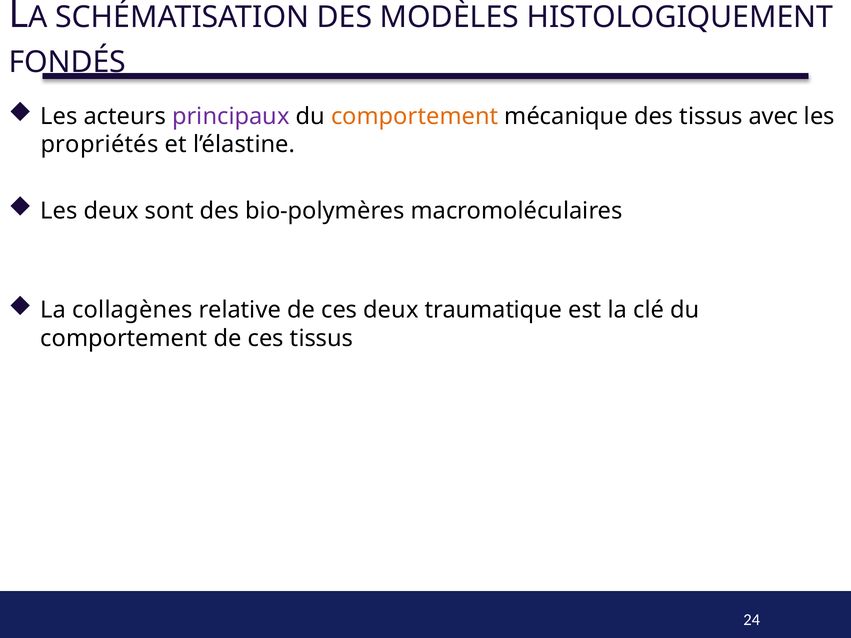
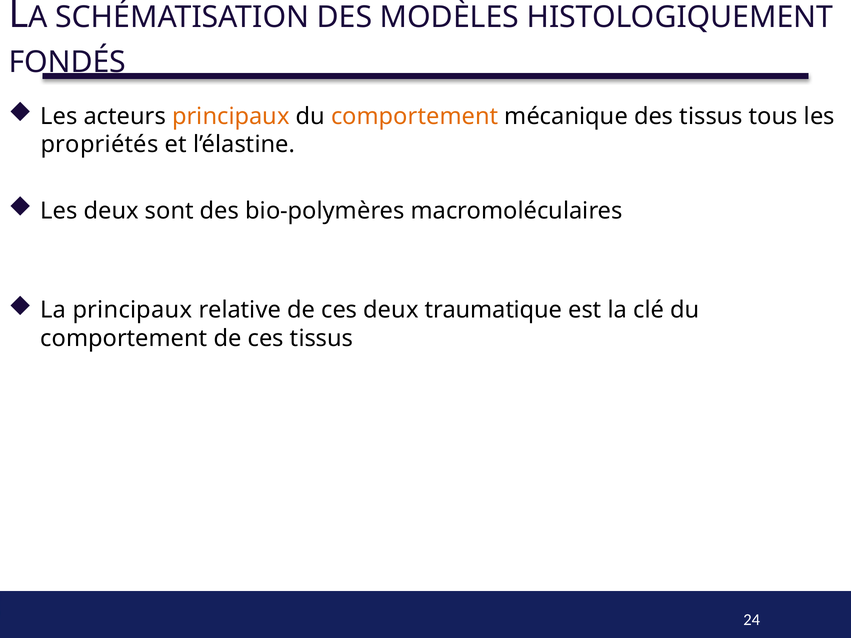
principaux at (231, 116) colour: purple -> orange
avec: avec -> tous
La collagènes: collagènes -> principaux
